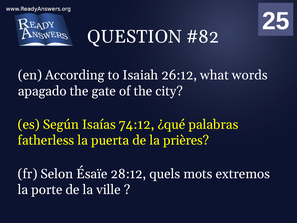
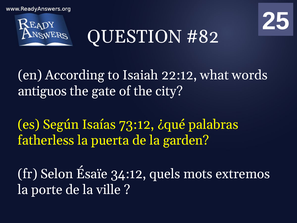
26:12: 26:12 -> 22:12
apagado: apagado -> antiguos
74:12: 74:12 -> 73:12
prières: prières -> garden
28:12: 28:12 -> 34:12
